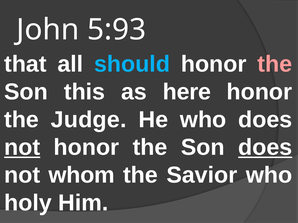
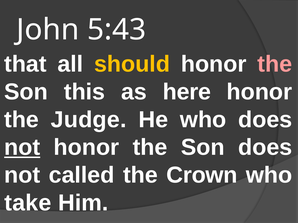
5:93: 5:93 -> 5:43
should colour: light blue -> yellow
does at (265, 148) underline: present -> none
whom: whom -> called
Savior: Savior -> Crown
holy: holy -> take
